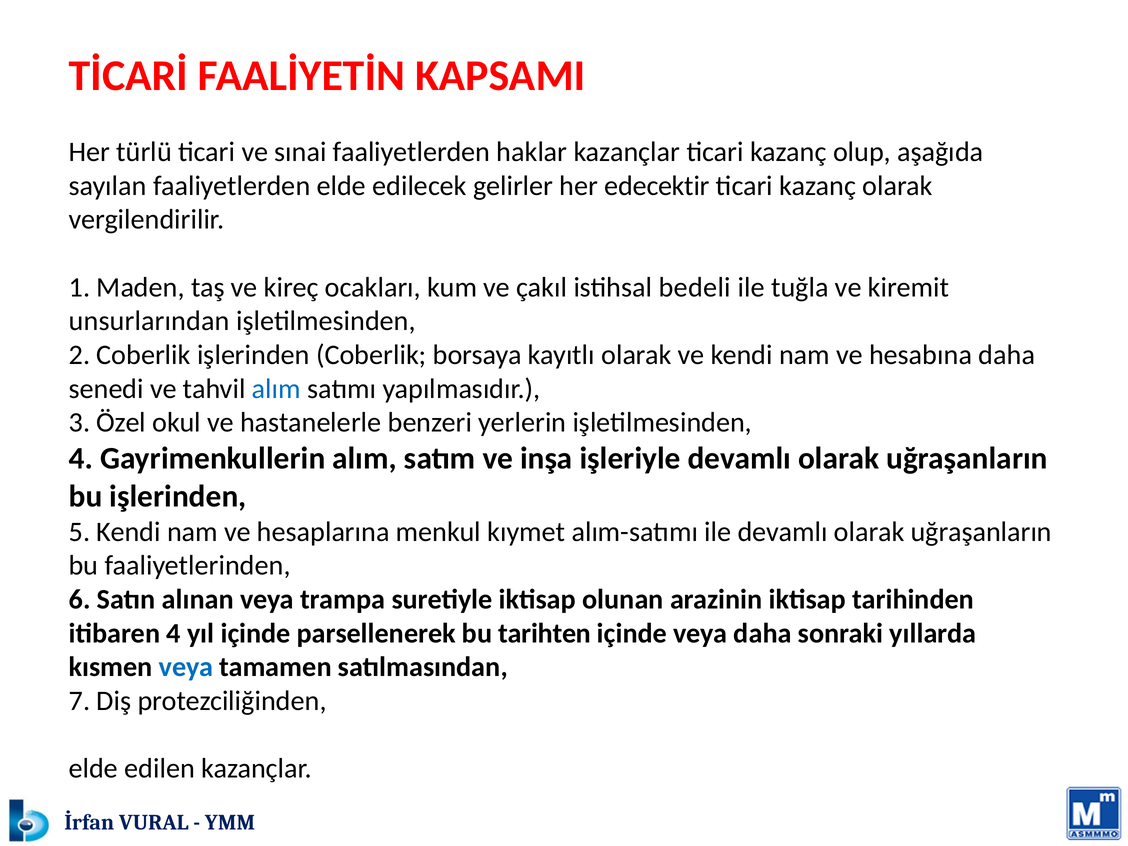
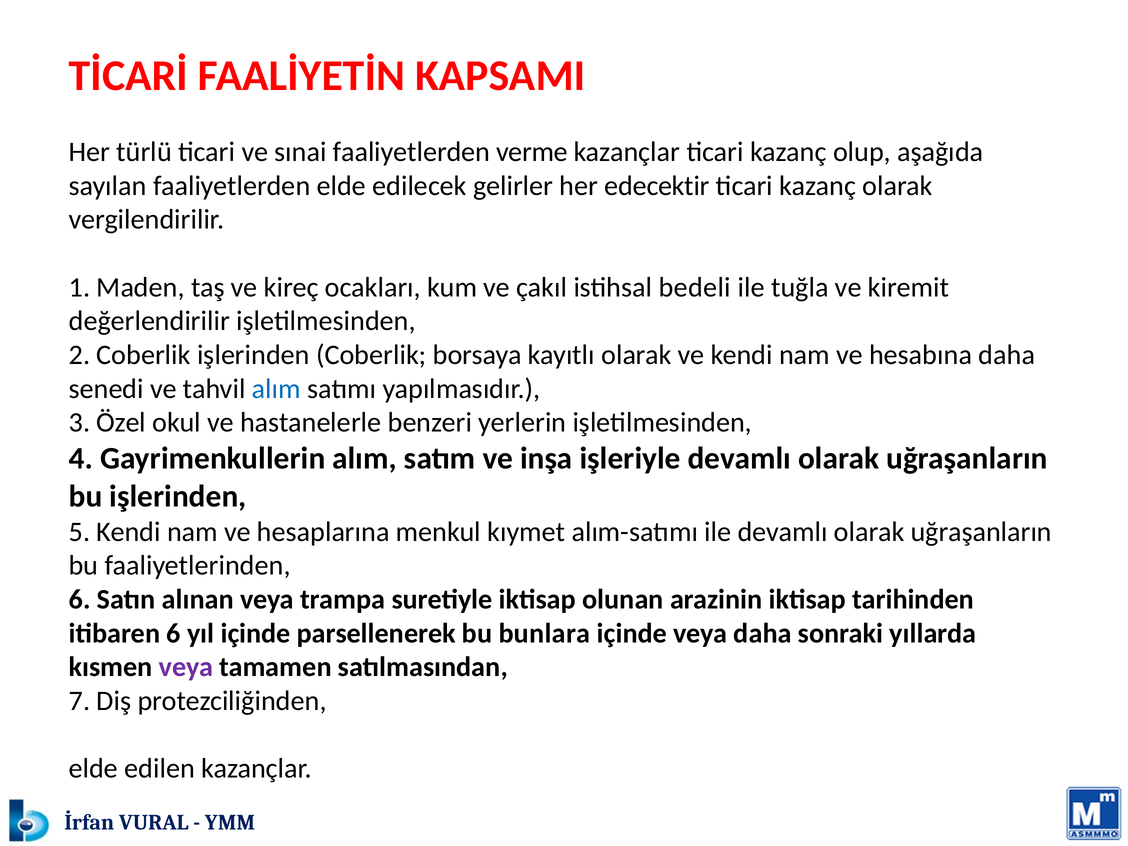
haklar: haklar -> verme
unsurlarından: unsurlarından -> değerlendirilir
itibaren 4: 4 -> 6
tarihten: tarihten -> bunlara
veya at (186, 667) colour: blue -> purple
